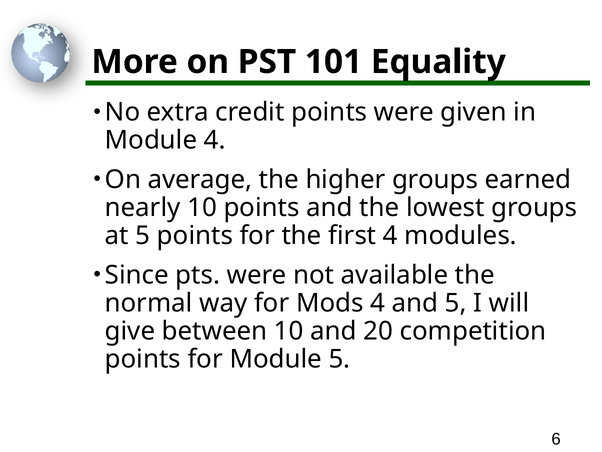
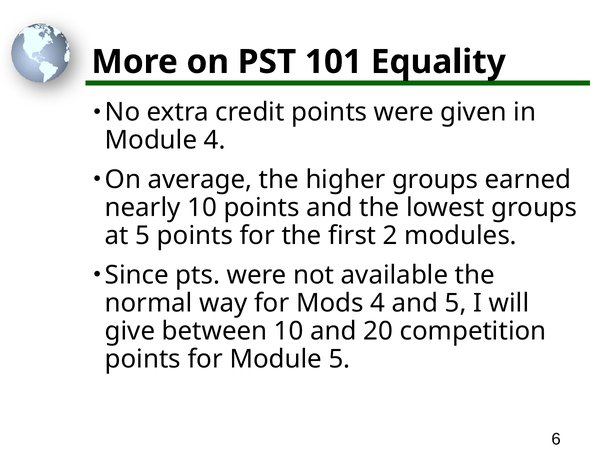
first 4: 4 -> 2
